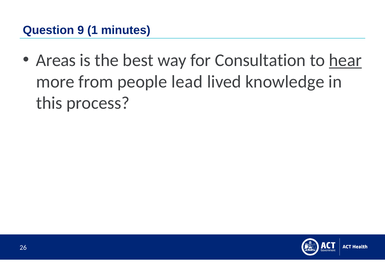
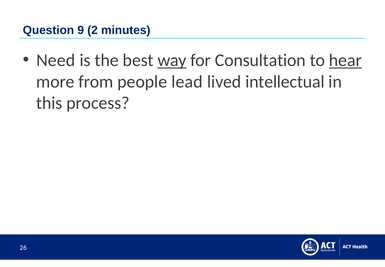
1: 1 -> 2
Areas: Areas -> Need
way underline: none -> present
knowledge: knowledge -> intellectual
